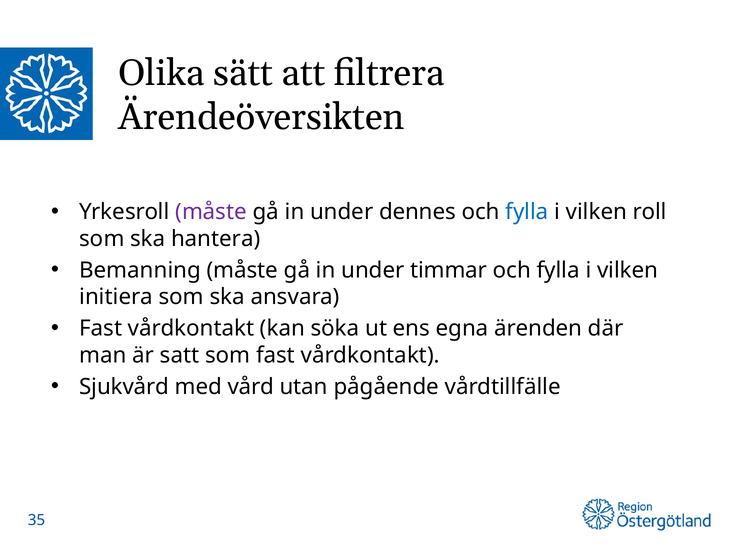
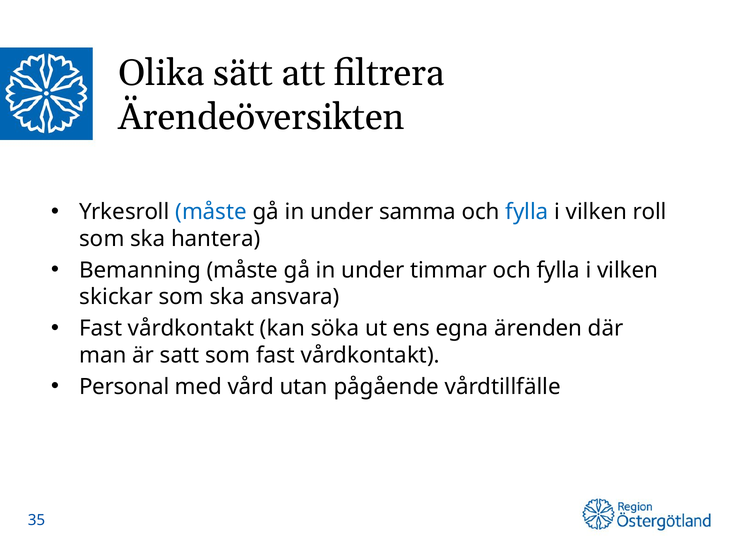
måste at (211, 212) colour: purple -> blue
dennes: dennes -> samma
initiera: initiera -> skickar
Sjukvård: Sjukvård -> Personal
